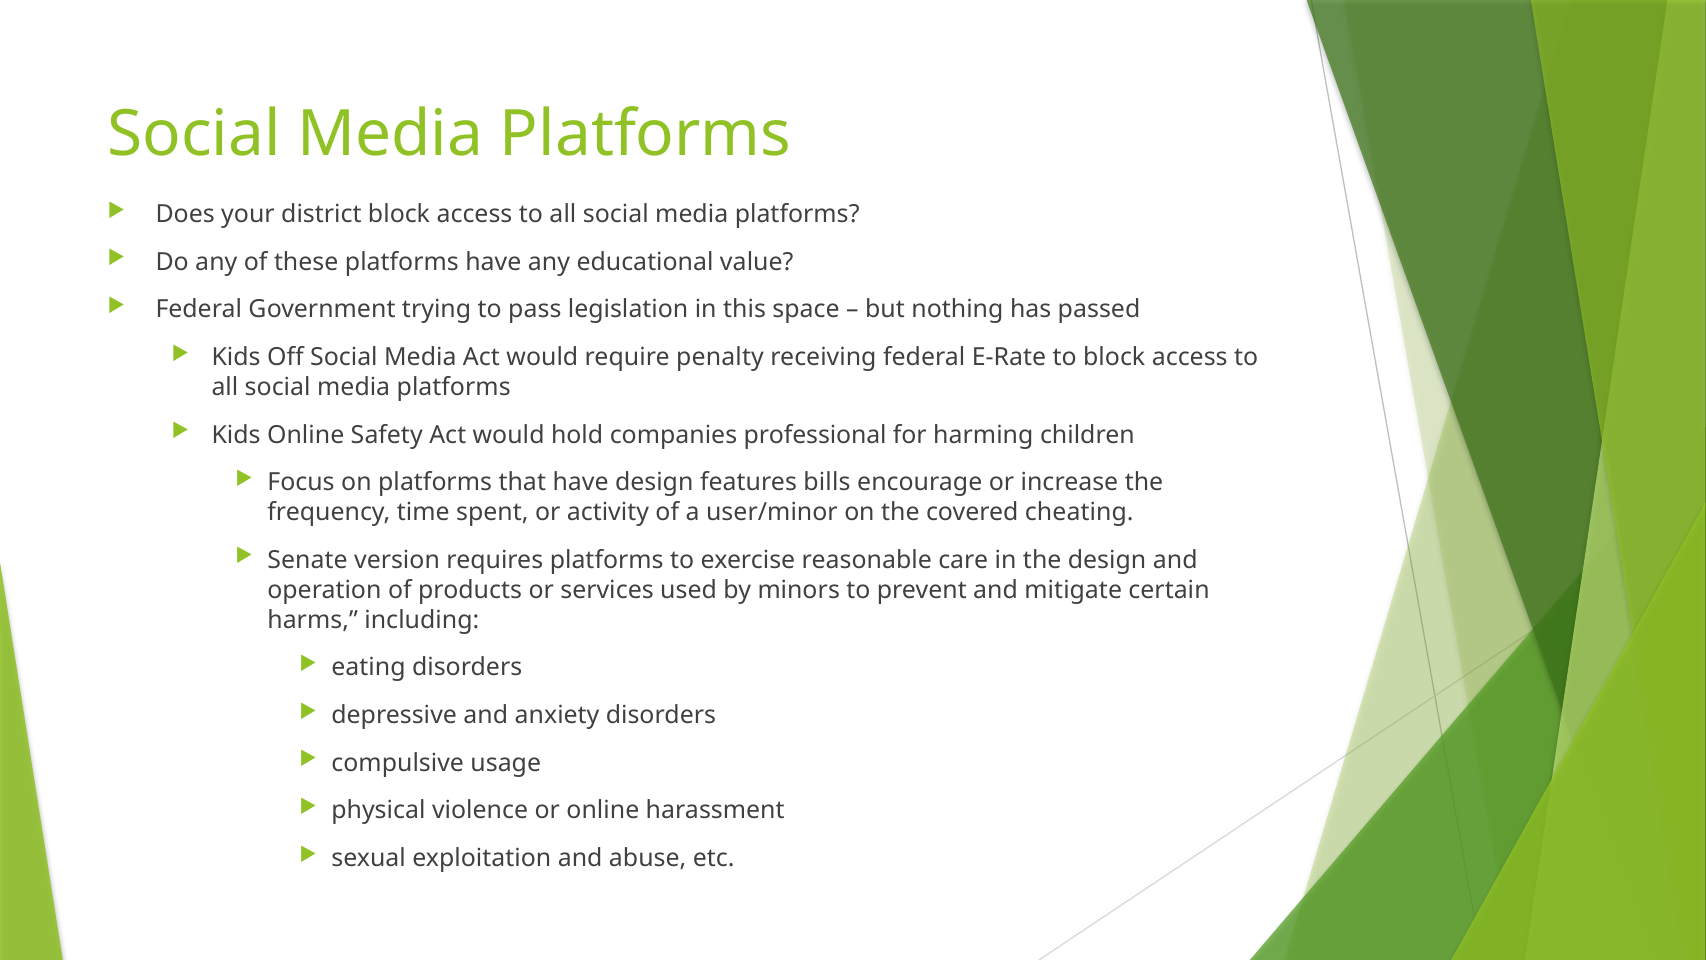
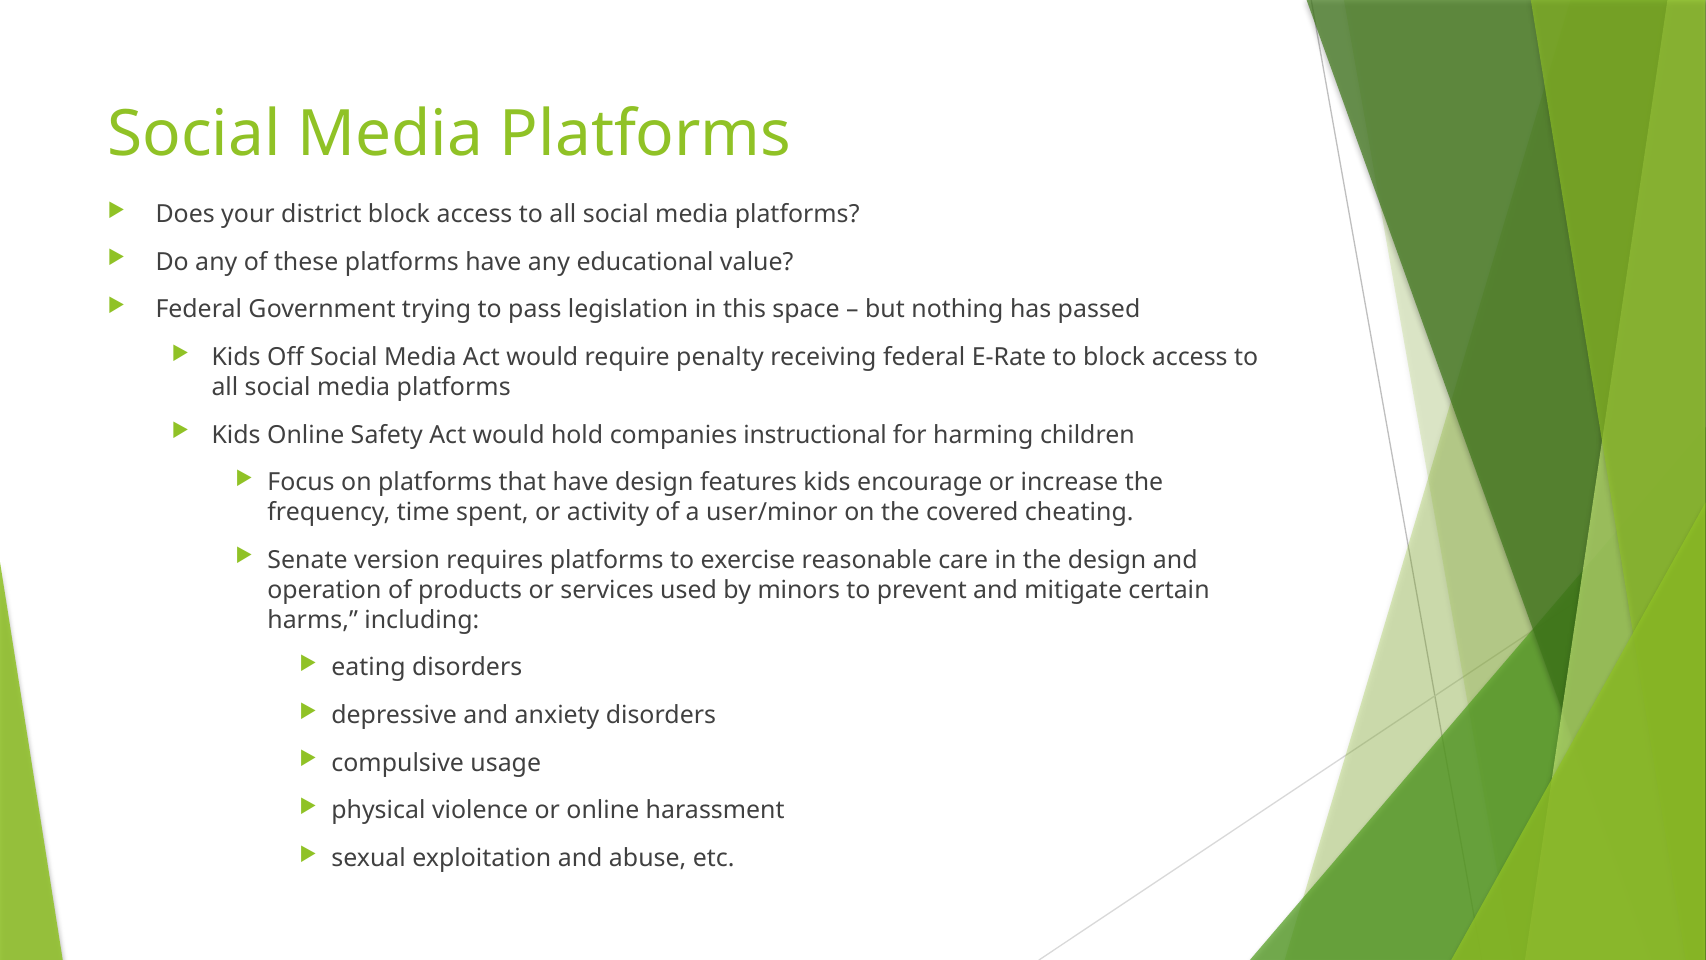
professional: professional -> instructional
features bills: bills -> kids
